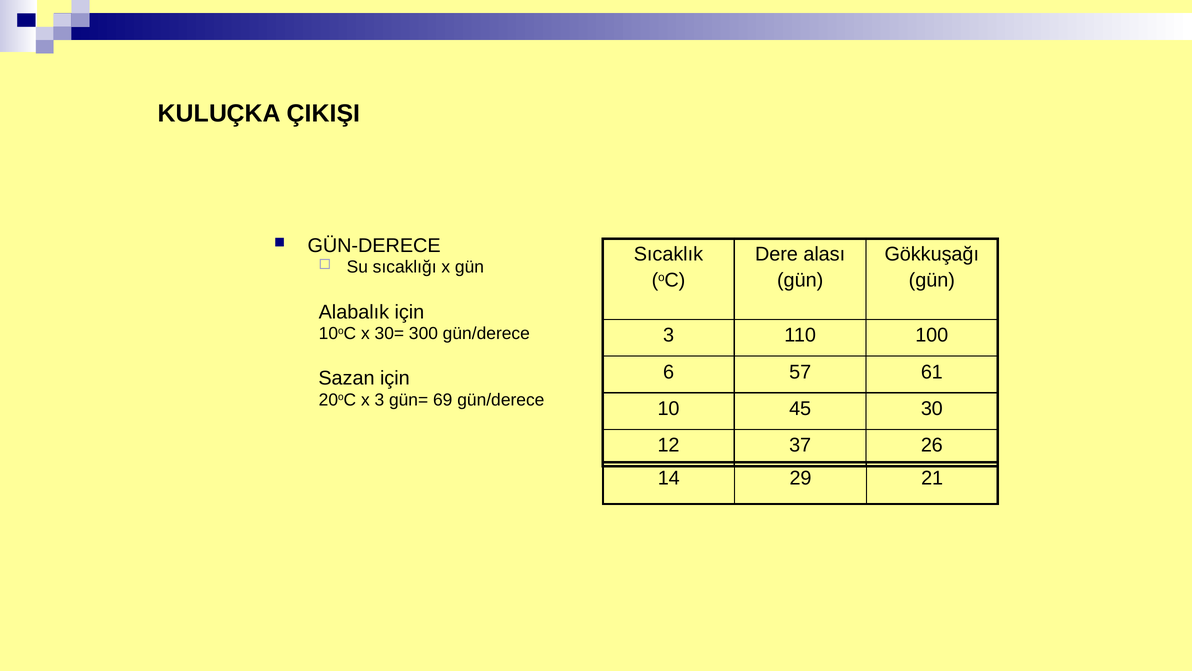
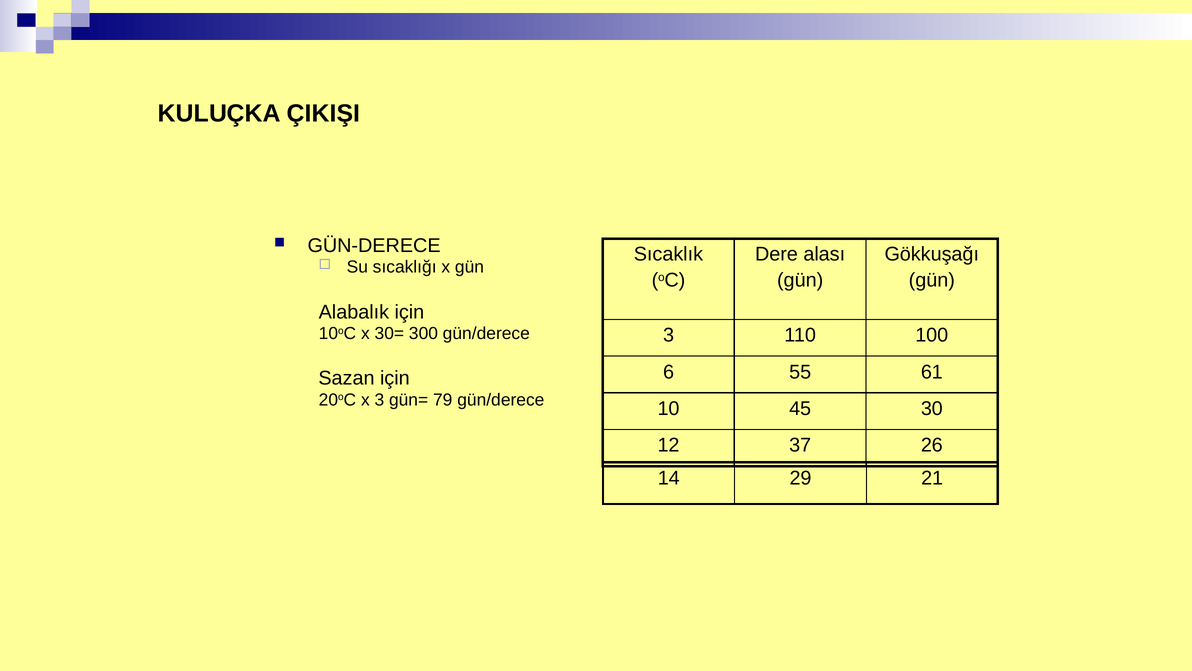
57: 57 -> 55
69: 69 -> 79
